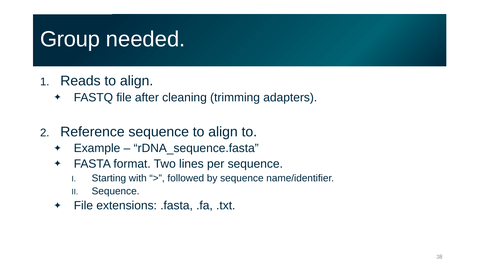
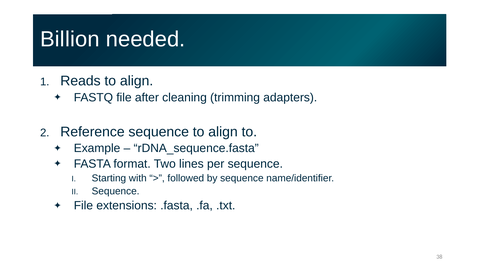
Group: Group -> Billion
